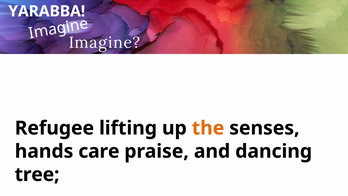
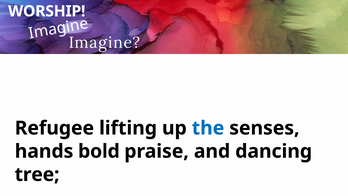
YARABBA: YARABBA -> WORSHIP
the colour: orange -> blue
care: care -> bold
